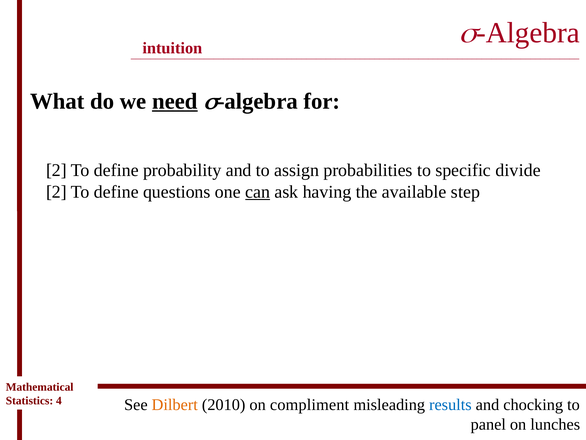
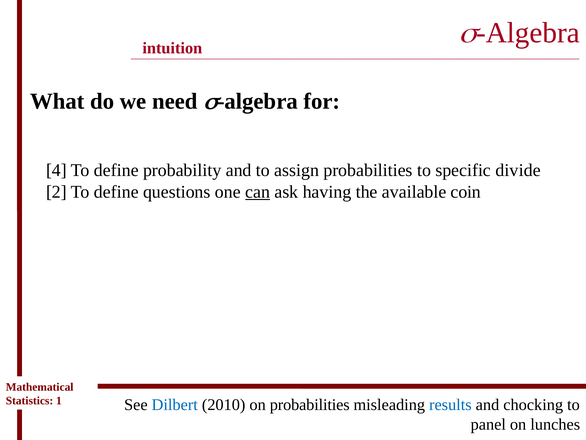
need underline: present -> none
2 at (56, 170): 2 -> 4
step: step -> coin
4: 4 -> 1
Dilbert colour: orange -> blue
on compliment: compliment -> probabilities
